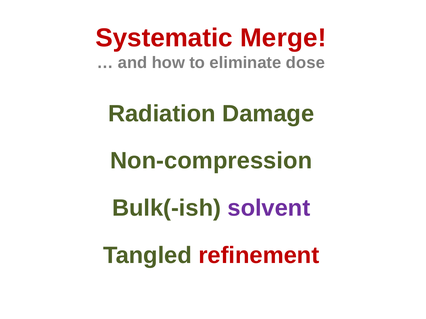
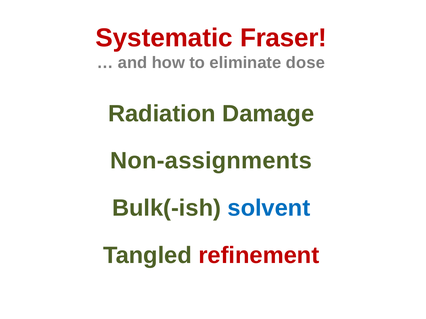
Merge: Merge -> Fraser
Non-compression: Non-compression -> Non-assignments
solvent colour: purple -> blue
